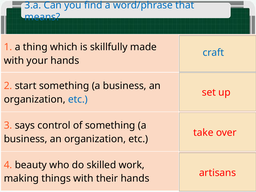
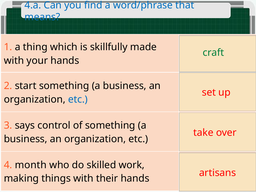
3.a: 3.a -> 4.a
craft colour: blue -> green
beauty: beauty -> month
